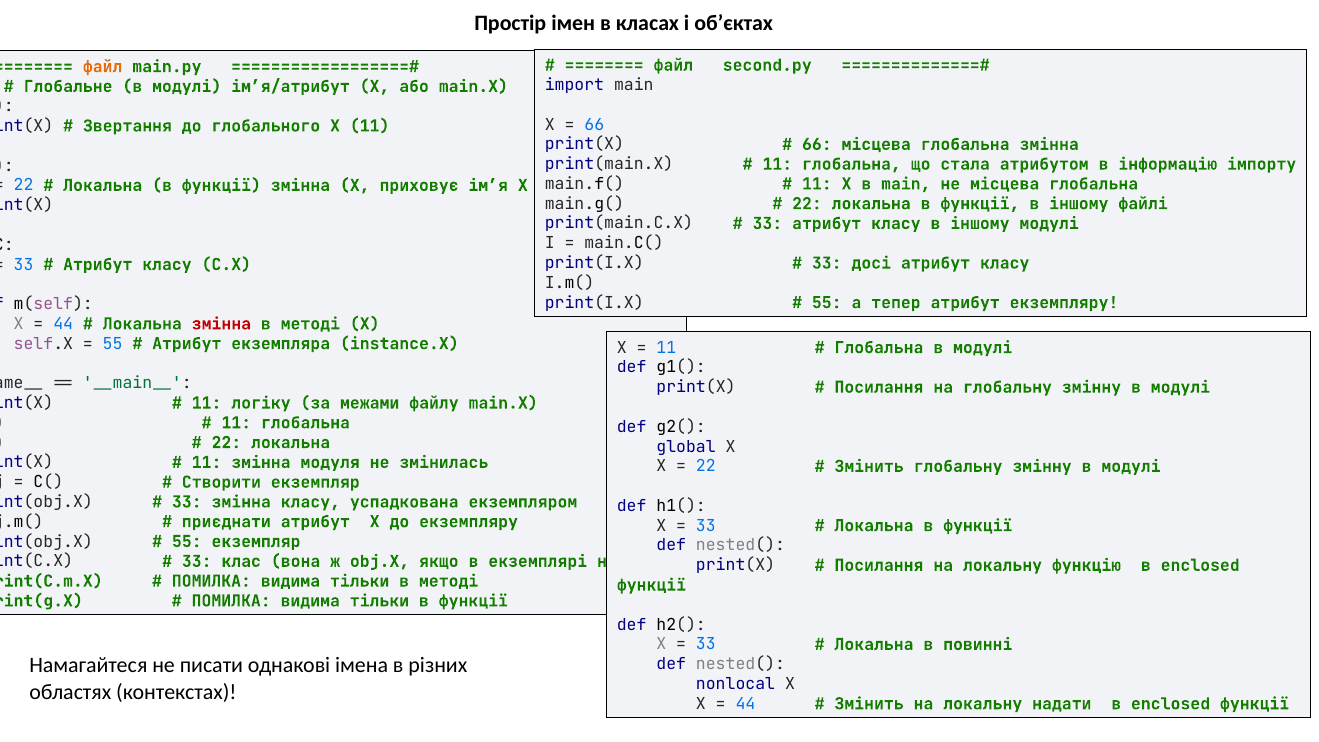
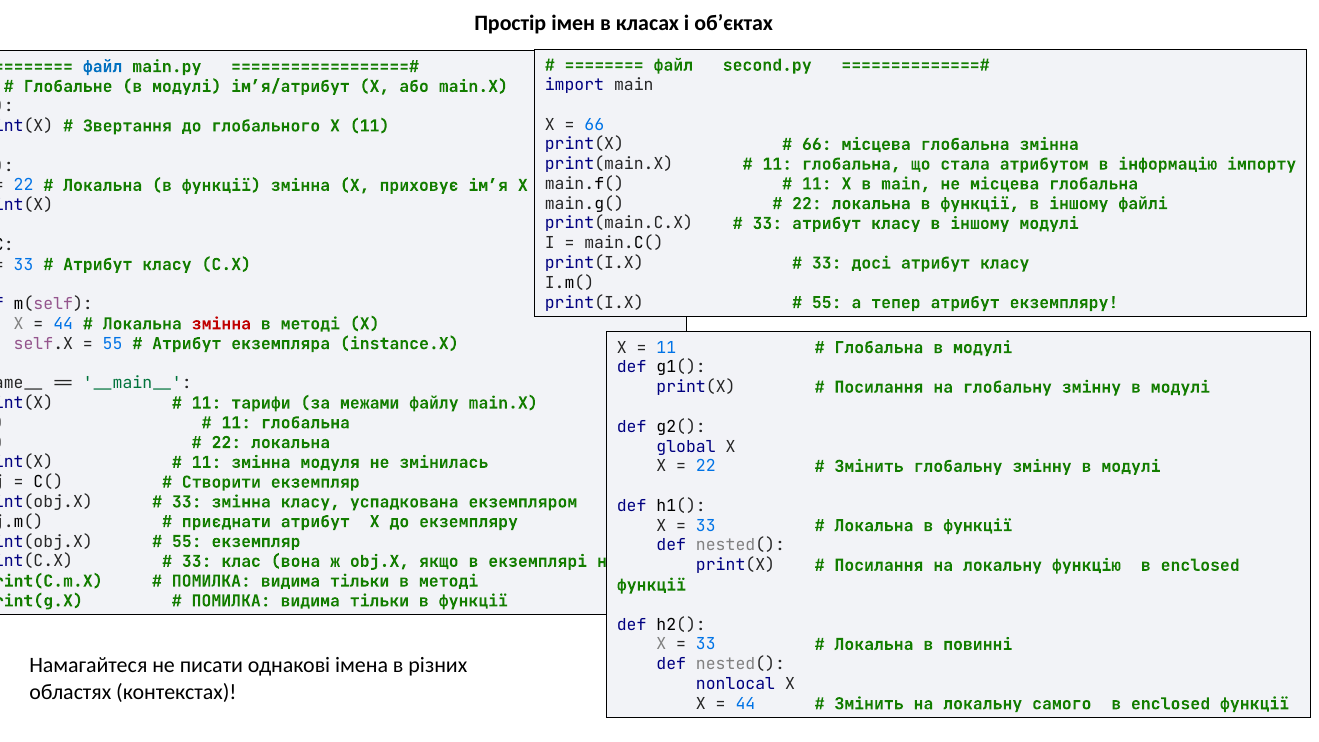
файл at (103, 67) colour: orange -> blue
логіку: логіку -> тарифи
надати: надати -> самого
